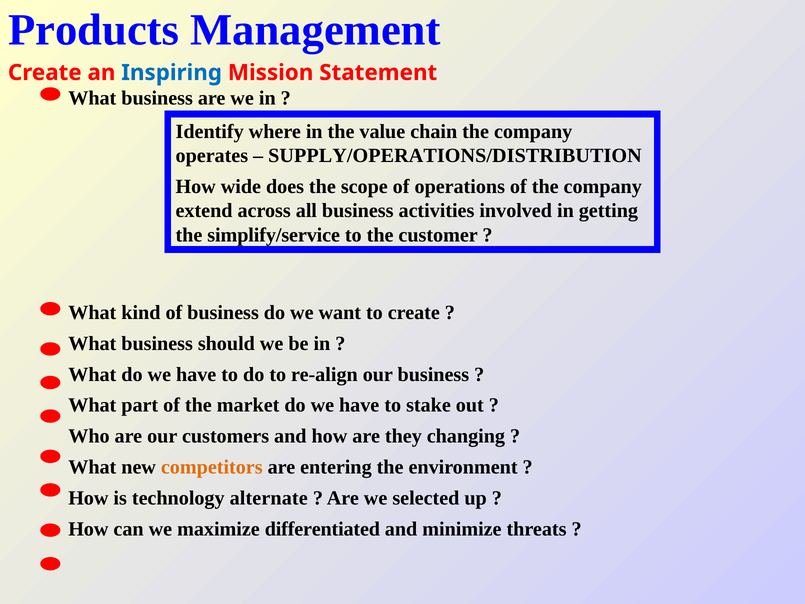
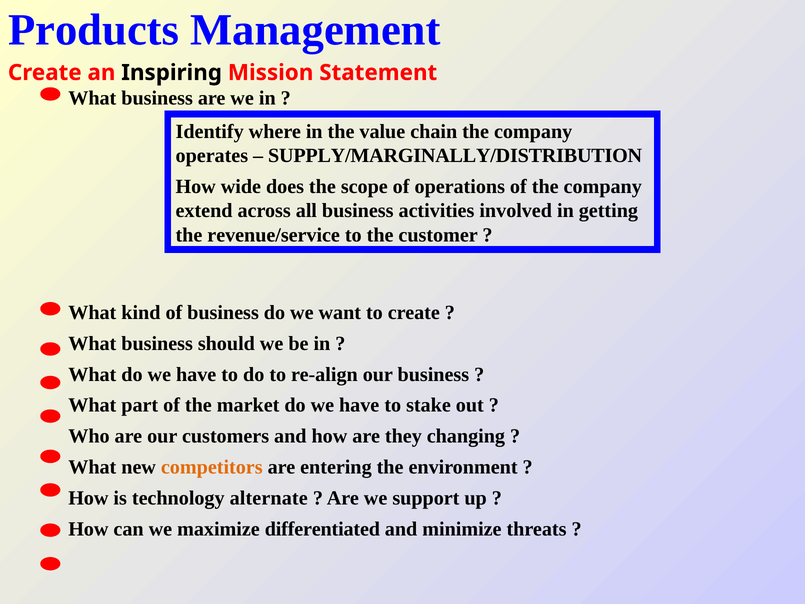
Inspiring colour: blue -> black
SUPPLY/OPERATIONS/DISTRIBUTION: SUPPLY/OPERATIONS/DISTRIBUTION -> SUPPLY/MARGINALLY/DISTRIBUTION
simplify/service: simplify/service -> revenue/service
selected: selected -> support
